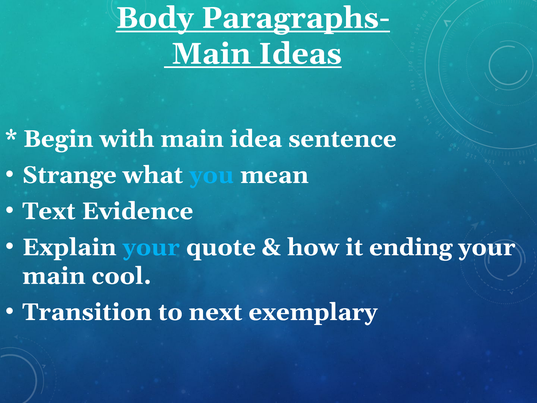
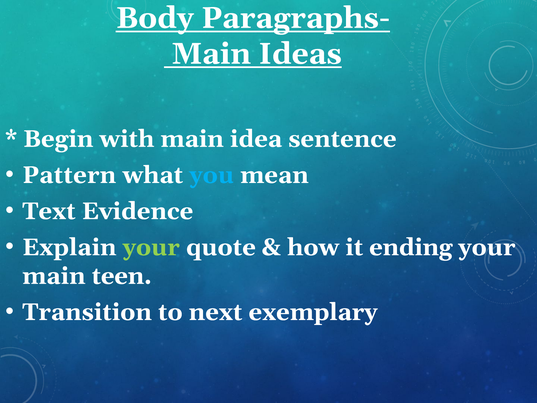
Strange: Strange -> Pattern
your at (151, 247) colour: light blue -> light green
cool: cool -> teen
